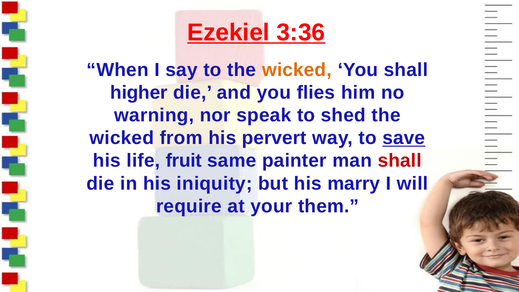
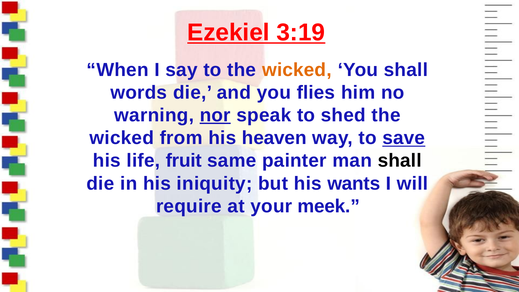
3:36: 3:36 -> 3:19
higher: higher -> words
nor underline: none -> present
pervert: pervert -> heaven
shall at (400, 161) colour: red -> black
marry: marry -> wants
them: them -> meek
